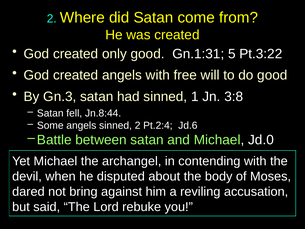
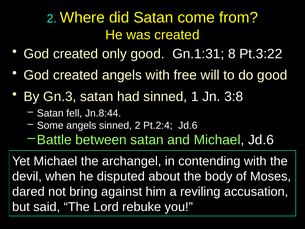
5: 5 -> 8
Michael Jd.0: Jd.0 -> Jd.6
